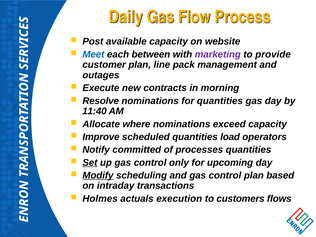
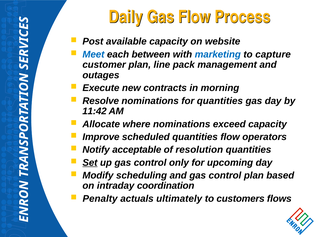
marketing colour: purple -> blue
provide: provide -> capture
11:40: 11:40 -> 11:42
quantities load: load -> flow
committed: committed -> acceptable
processes: processes -> resolution
Modify underline: present -> none
transactions: transactions -> coordination
Holmes: Holmes -> Penalty
execution: execution -> ultimately
